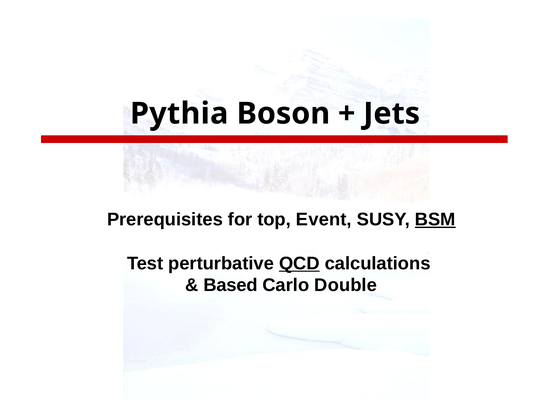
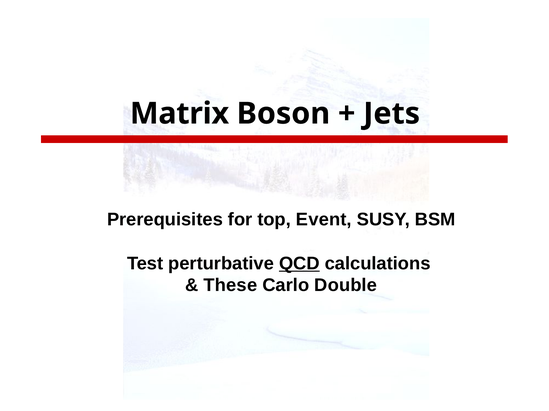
Pythia: Pythia -> Matrix
BSM underline: present -> none
Based: Based -> These
